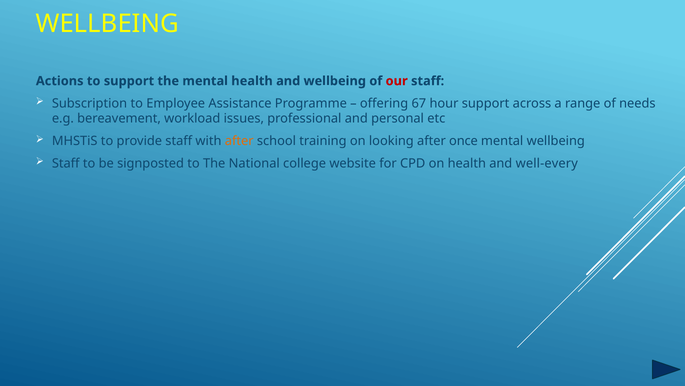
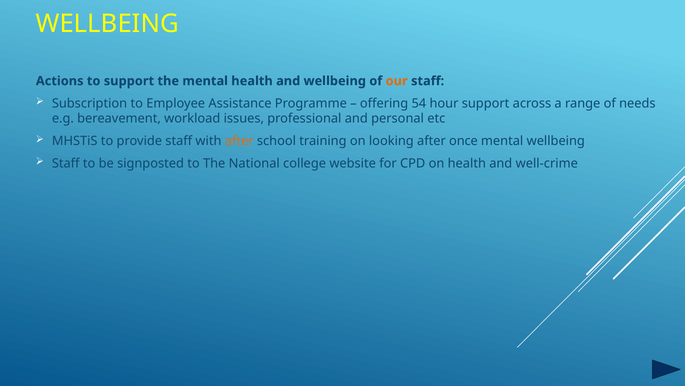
our colour: red -> orange
67: 67 -> 54
well-every: well-every -> well-crime
